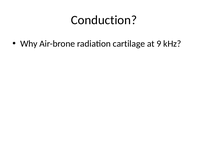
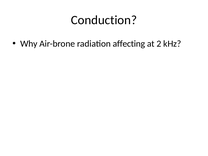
cartilage: cartilage -> affecting
9: 9 -> 2
